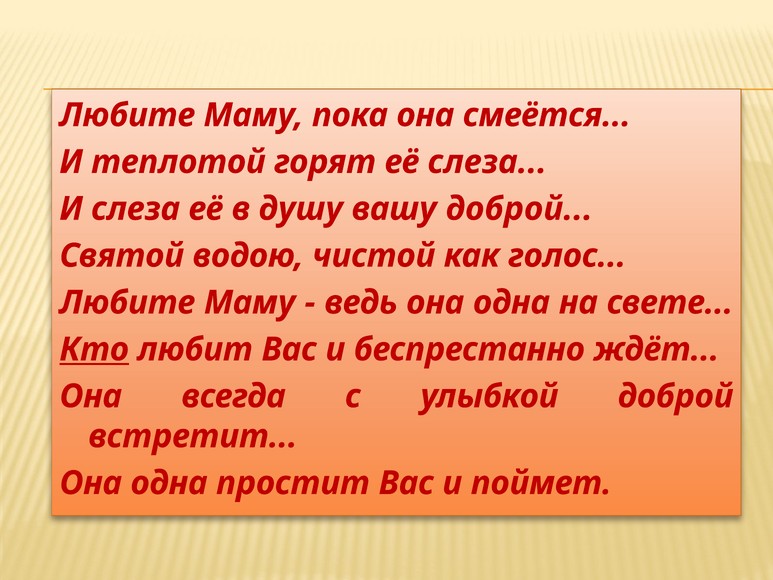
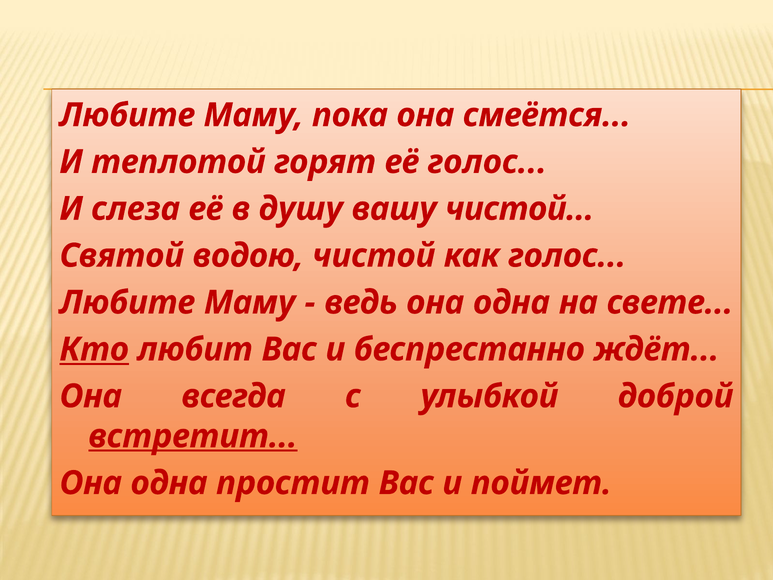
её слеза: слеза -> голос
вашу доброй: доброй -> чистой
встретит underline: none -> present
